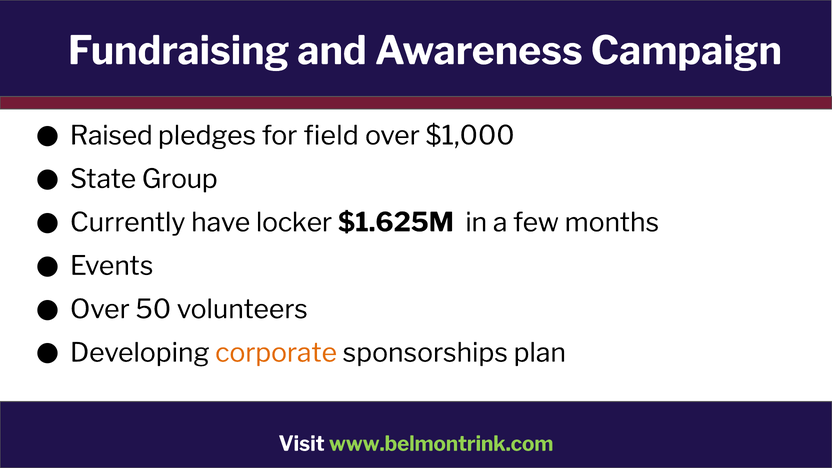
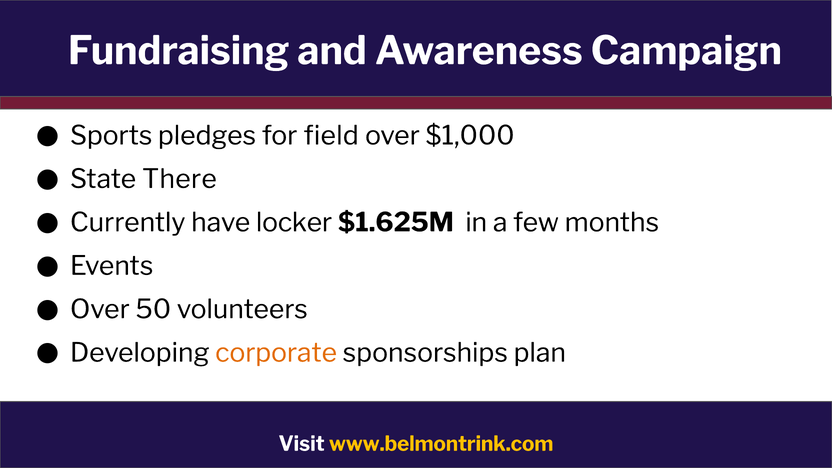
Raised: Raised -> Sports
Group: Group -> There
www.belmontrink.com colour: light green -> yellow
